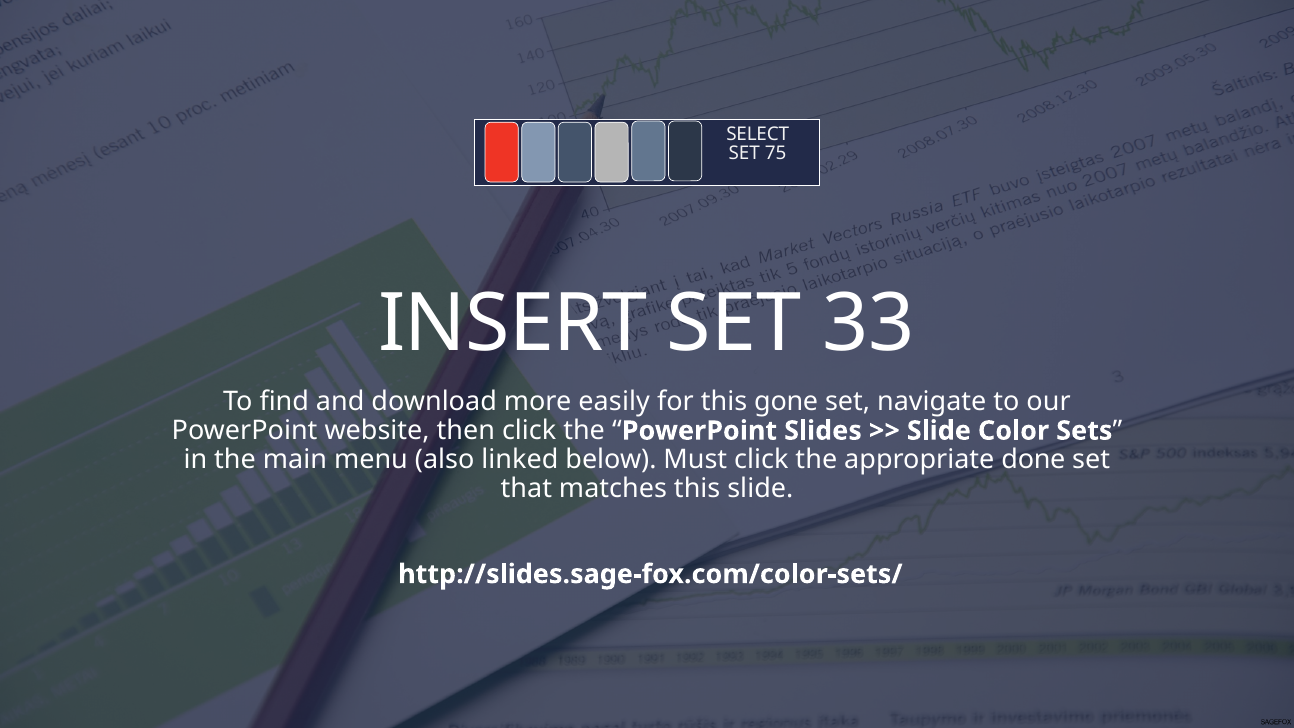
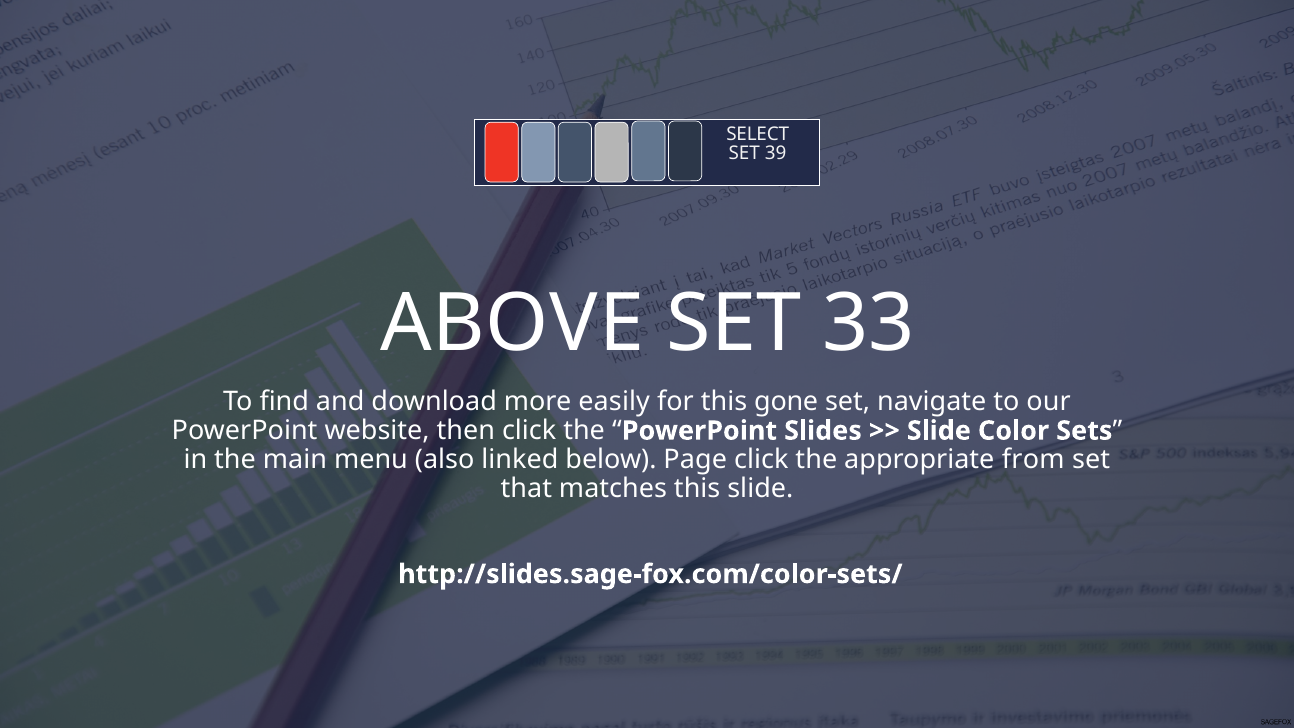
75: 75 -> 39
INSERT: INSERT -> ABOVE
Must: Must -> Page
done: done -> from
